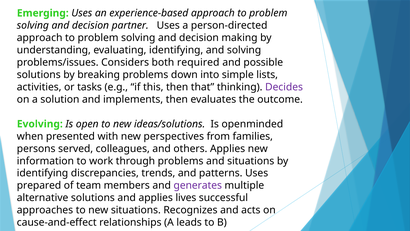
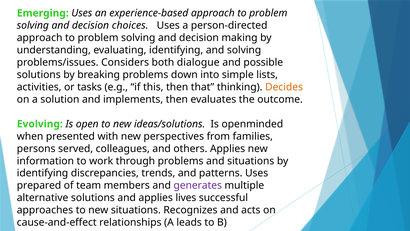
partner: partner -> choices
required: required -> dialogue
Decides colour: purple -> orange
